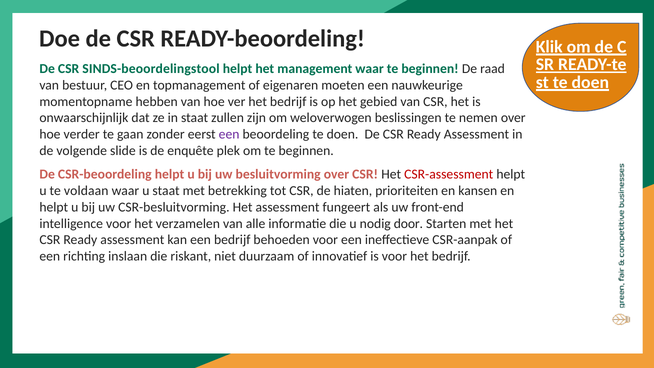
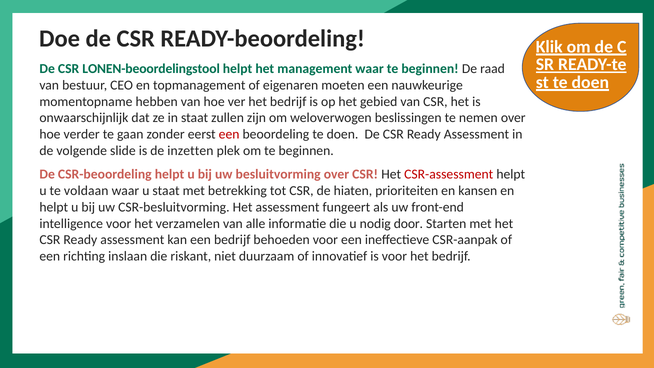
SINDS-beoordelingstool: SINDS-beoordelingstool -> LONEN-beoordelingstool
een at (229, 134) colour: purple -> red
enquête: enquête -> inzetten
